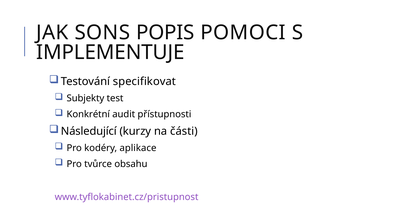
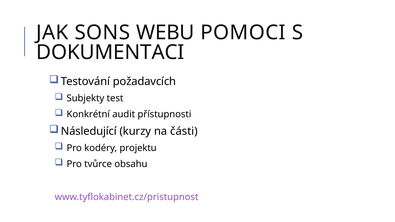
POPIS: POPIS -> WEBU
IMPLEMENTUJE: IMPLEMENTUJE -> DOKUMENTACI
specifikovat: specifikovat -> požadavcích
aplikace: aplikace -> projektu
